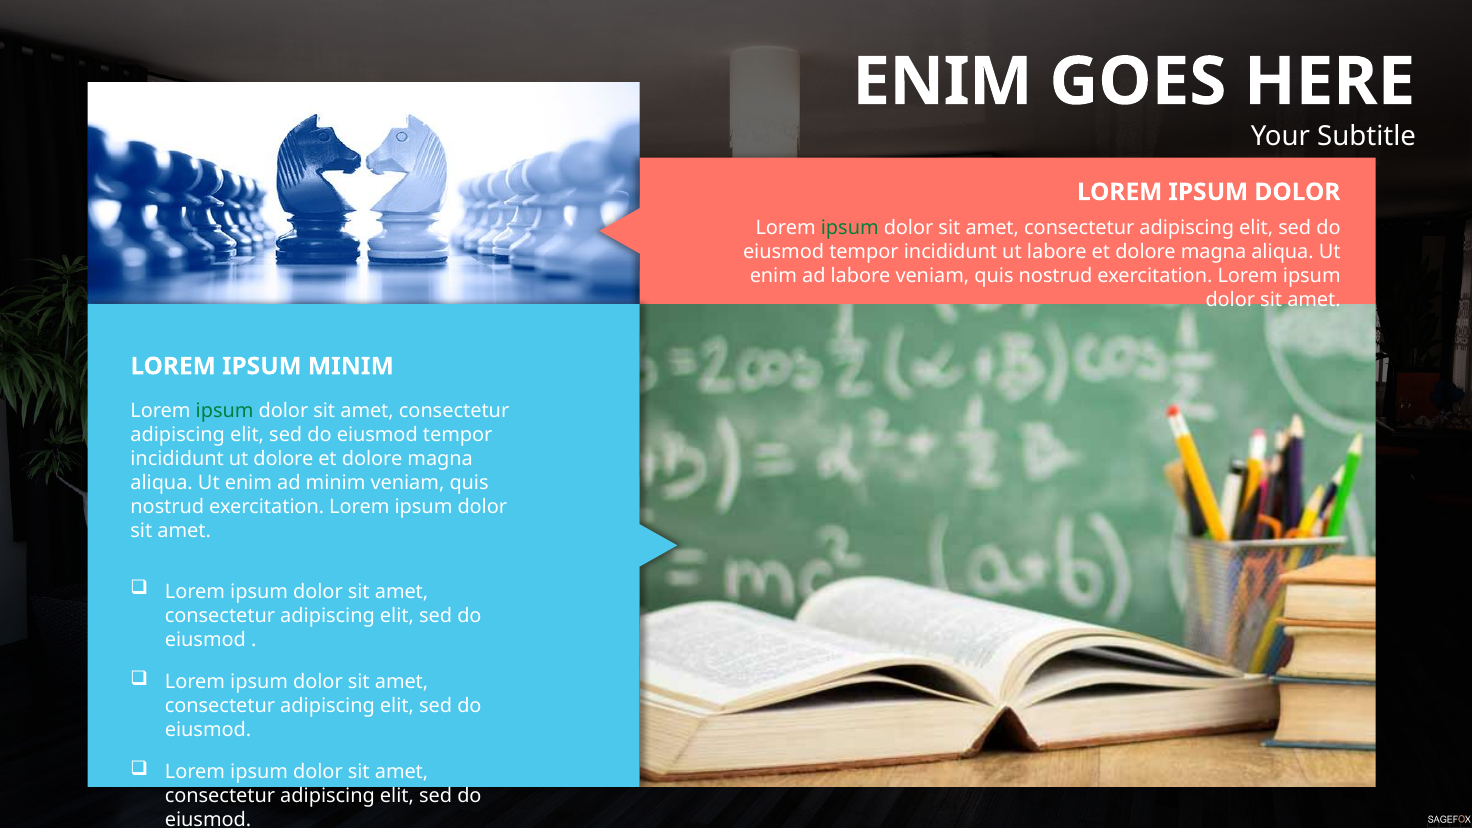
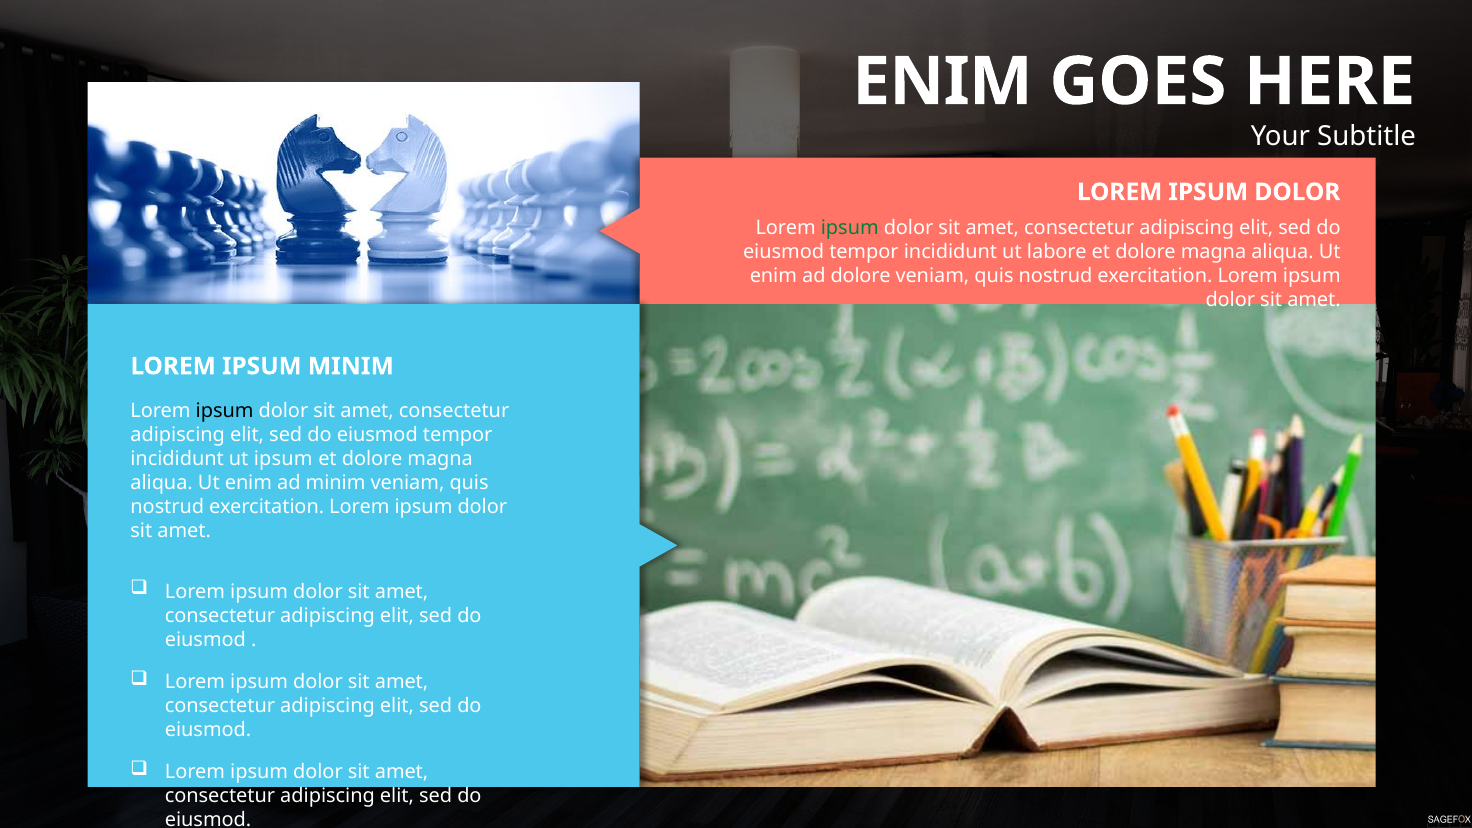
ad labore: labore -> dolore
ipsum at (225, 411) colour: green -> black
ut dolore: dolore -> ipsum
